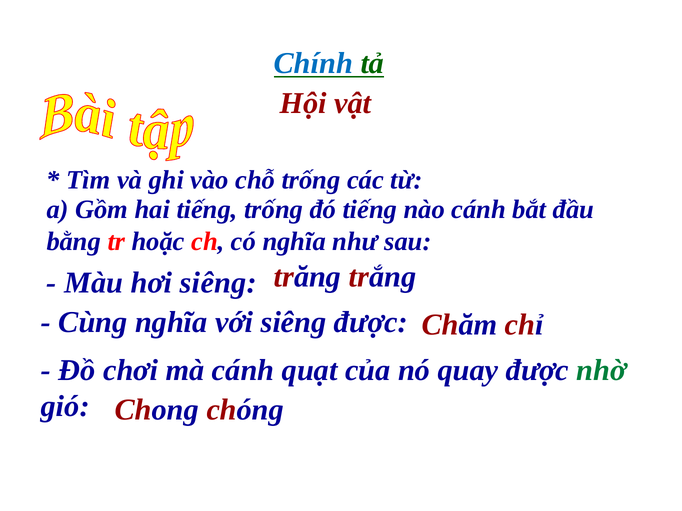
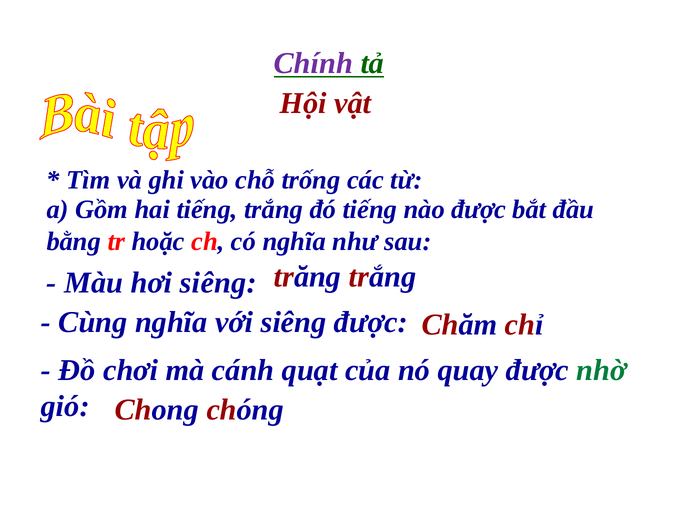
Chính colour: blue -> purple
tiếng trống: trống -> trắng
nào cánh: cánh -> được
